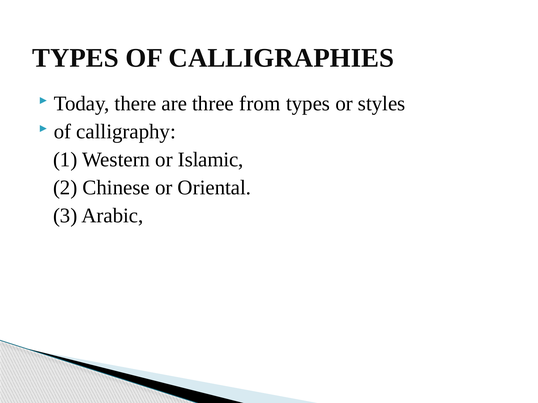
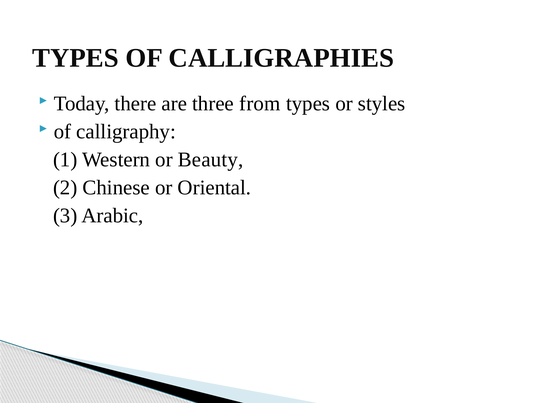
Islamic: Islamic -> Beauty
